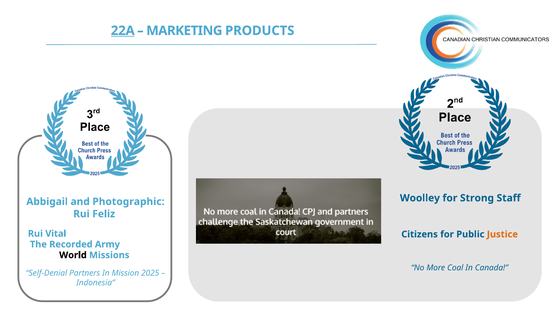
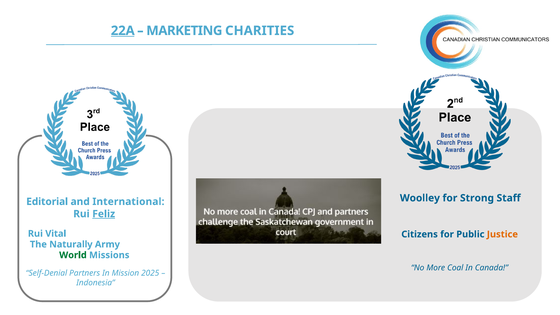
PRODUCTS: PRODUCTS -> CHARITIES
Abbigail: Abbigail -> Editorial
Photographic: Photographic -> International
Feliz underline: none -> present
Recorded: Recorded -> Naturally
World colour: black -> green
